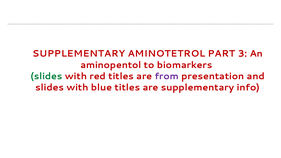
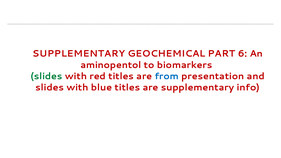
AMINOTETROL: AMINOTETROL -> GEOCHEMICAL
3: 3 -> 6
from colour: purple -> blue
